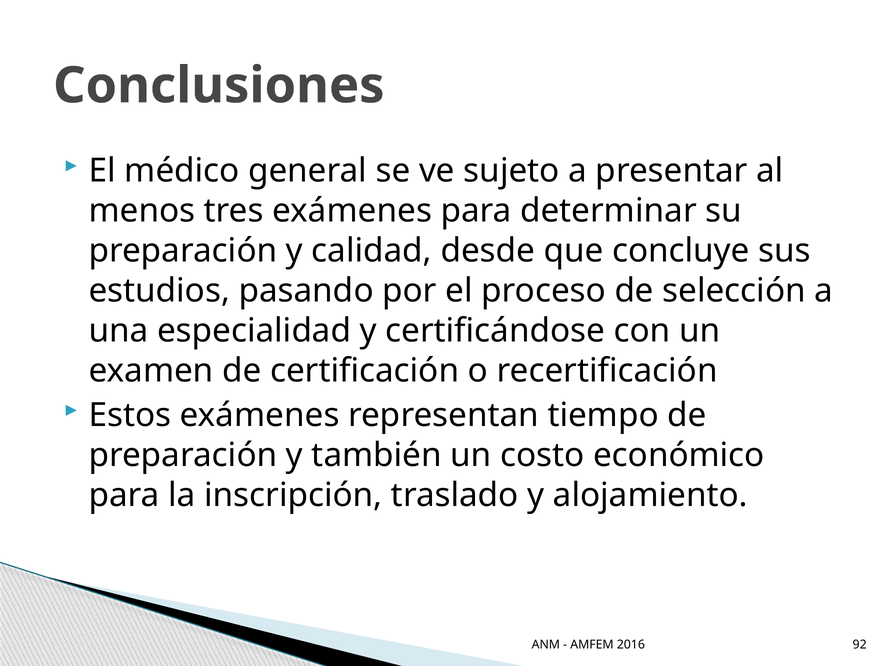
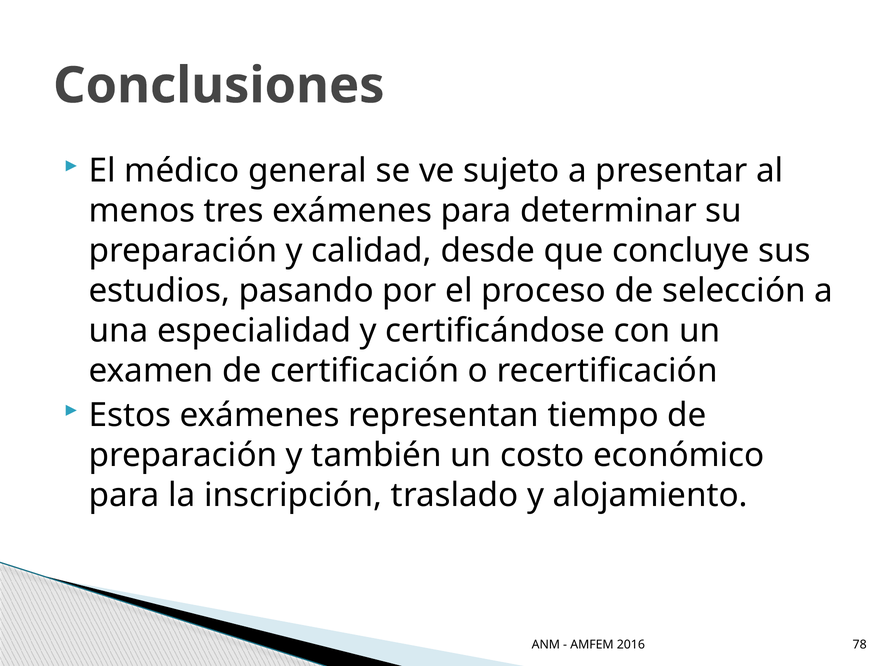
92: 92 -> 78
